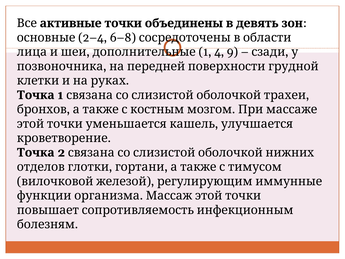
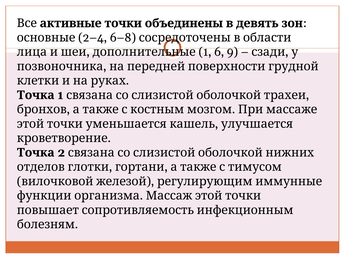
4: 4 -> 6
